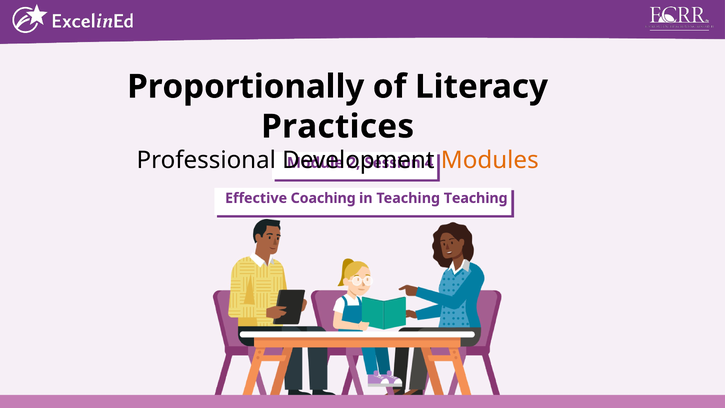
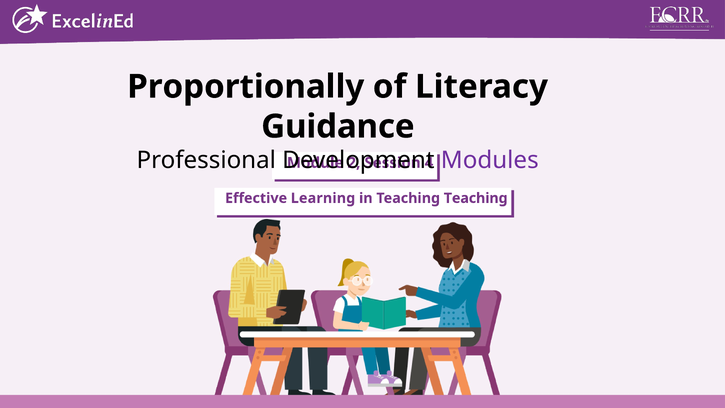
Practices: Practices -> Guidance
Modules colour: orange -> purple
Coaching: Coaching -> Learning
